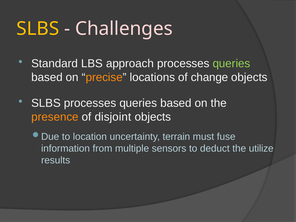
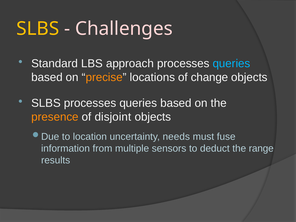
queries at (231, 63) colour: light green -> light blue
terrain: terrain -> needs
utilize: utilize -> range
